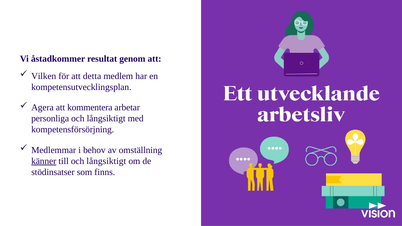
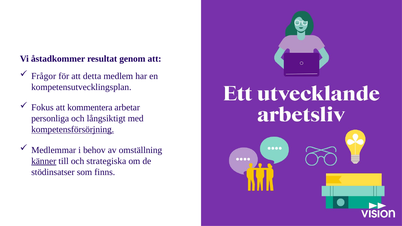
Vilken: Vilken -> Frågor
Agera: Agera -> Fokus
kompetensförsörjning underline: none -> present
till och långsiktigt: långsiktigt -> strategiska
